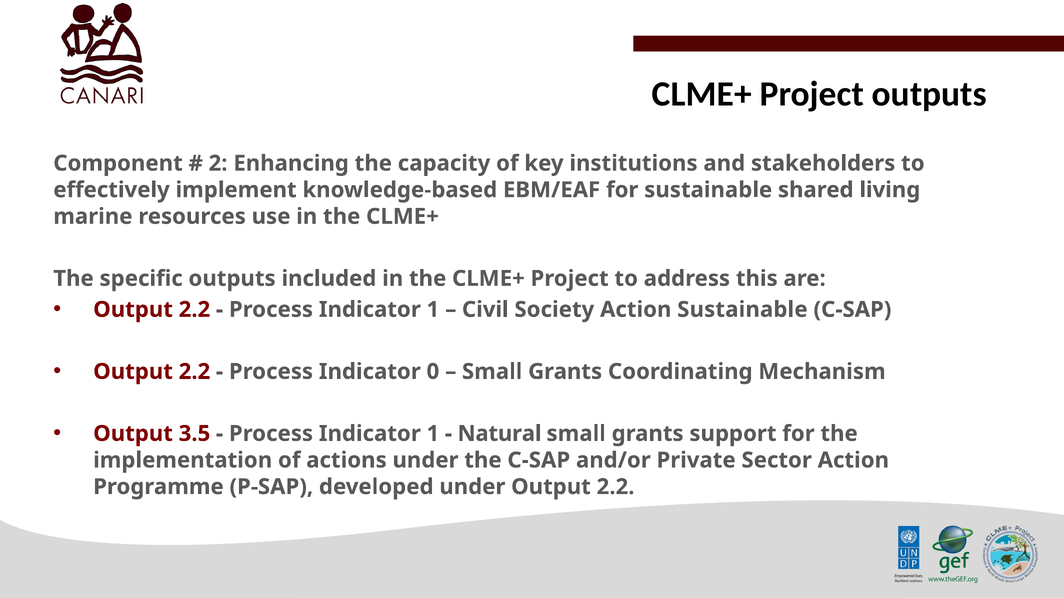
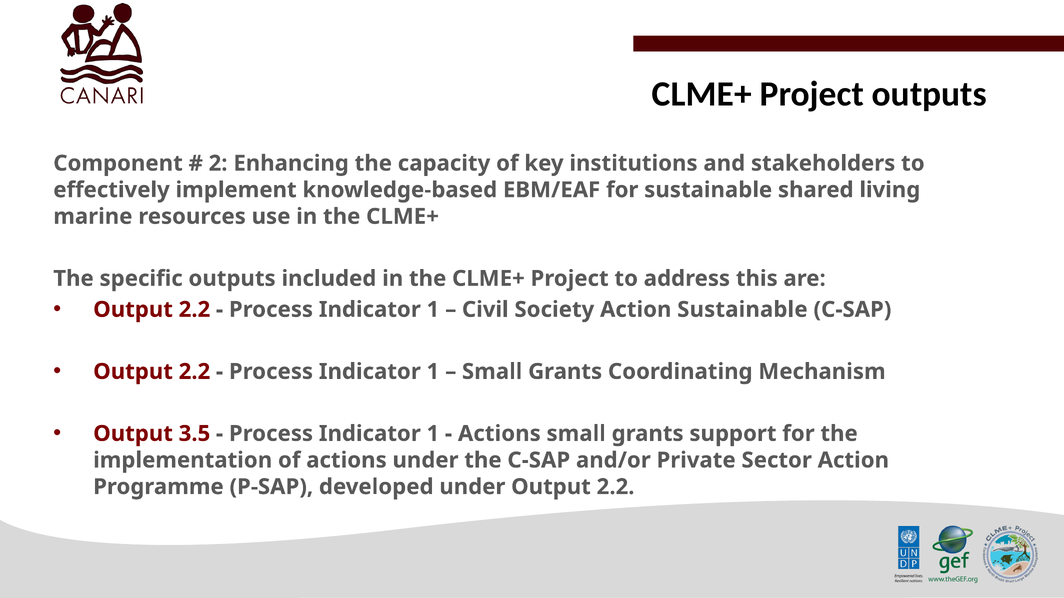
0 at (433, 372): 0 -> 1
Natural at (500, 434): Natural -> Actions
